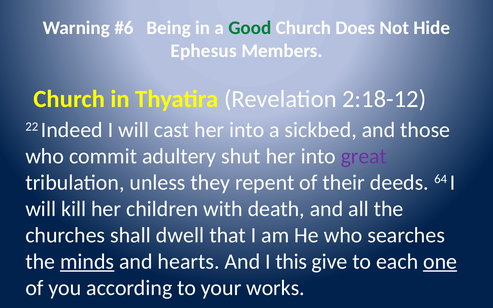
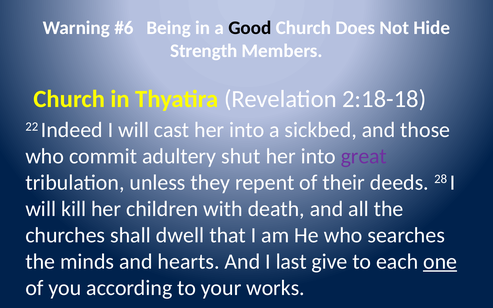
Good colour: green -> black
Ephesus: Ephesus -> Strength
2:18-12: 2:18-12 -> 2:18-18
64: 64 -> 28
minds underline: present -> none
this: this -> last
